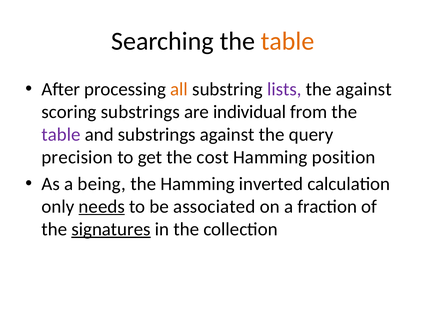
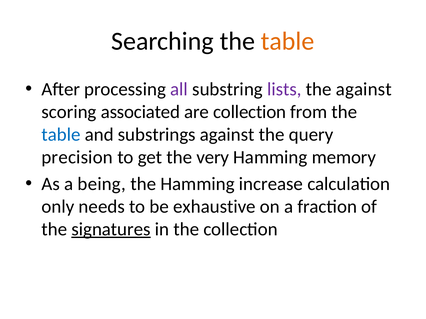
all colour: orange -> purple
scoring substrings: substrings -> associated
are individual: individual -> collection
table at (61, 135) colour: purple -> blue
cost: cost -> very
position: position -> memory
inverted: inverted -> increase
needs underline: present -> none
associated: associated -> exhaustive
